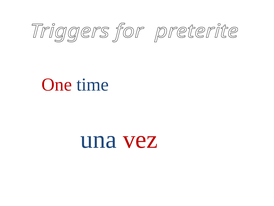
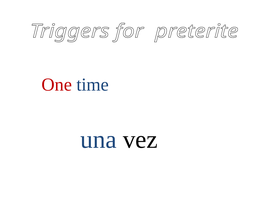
vez colour: red -> black
